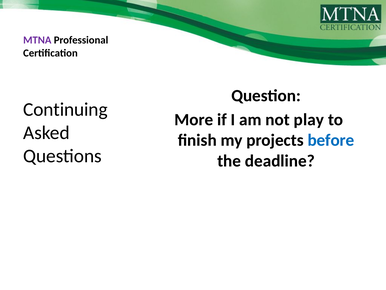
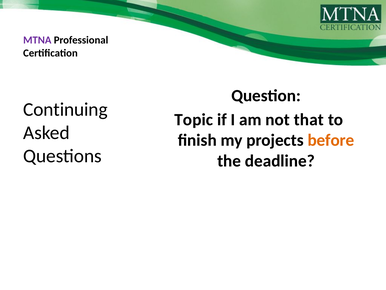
More: More -> Topic
play: play -> that
before colour: blue -> orange
